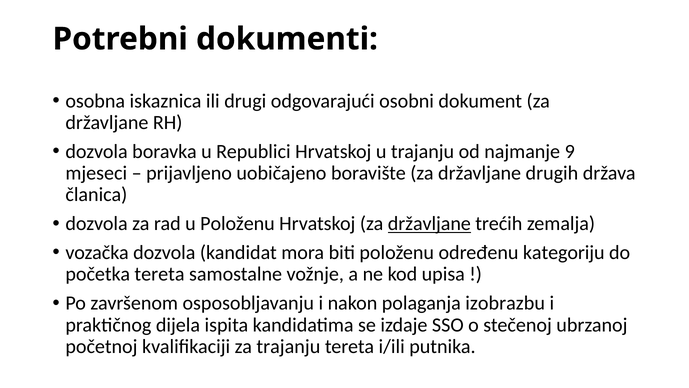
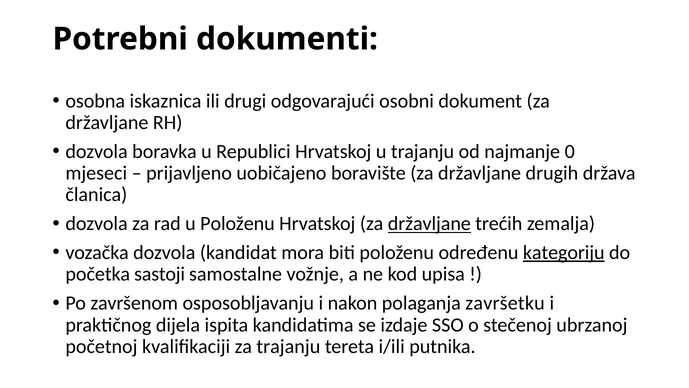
9: 9 -> 0
kategoriju underline: none -> present
početka tereta: tereta -> sastoji
izobrazbu: izobrazbu -> završetku
